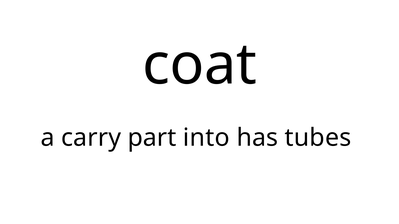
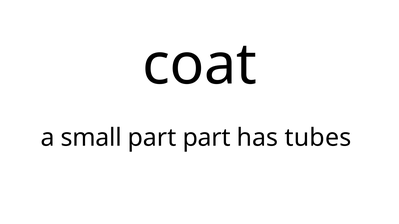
carry: carry -> small
part into: into -> part
